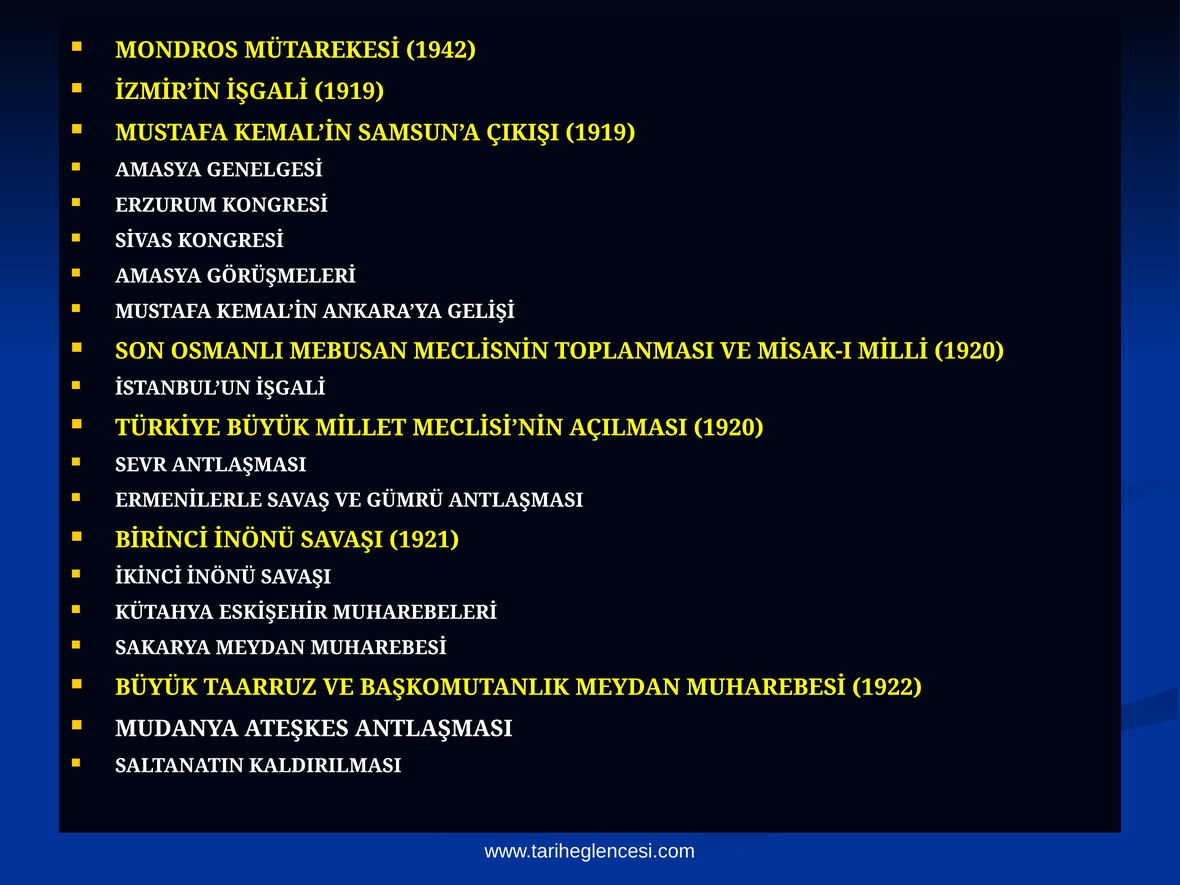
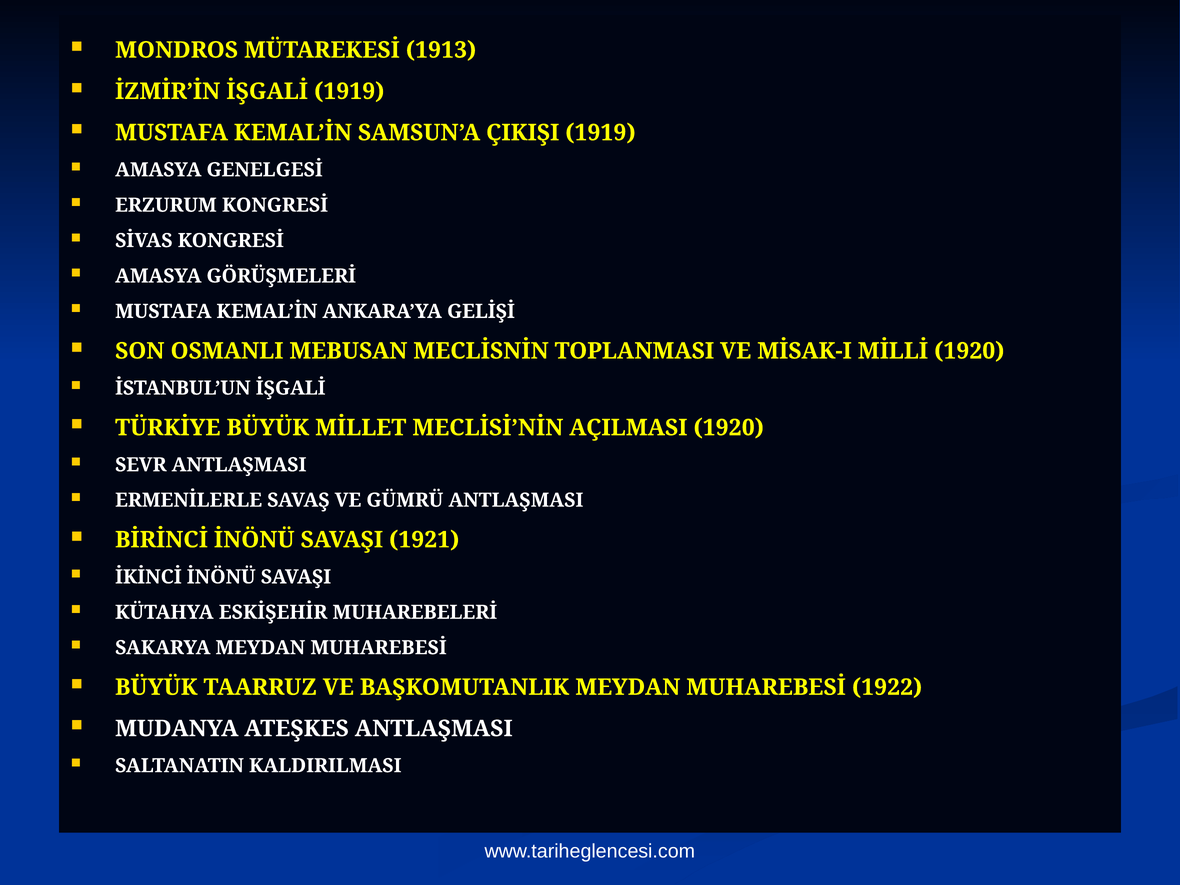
1942: 1942 -> 1913
